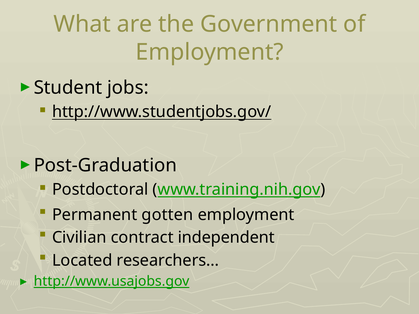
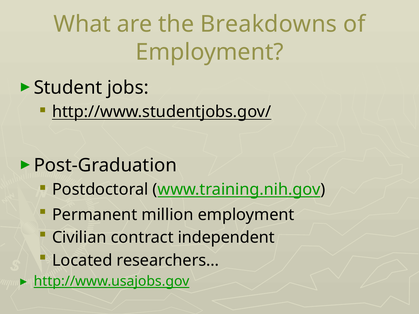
Government: Government -> Breakdowns
gotten: gotten -> million
